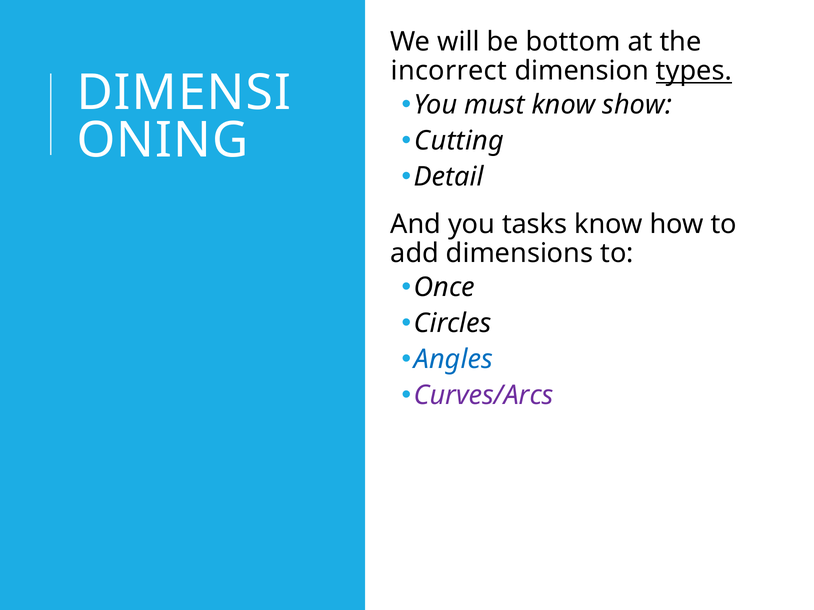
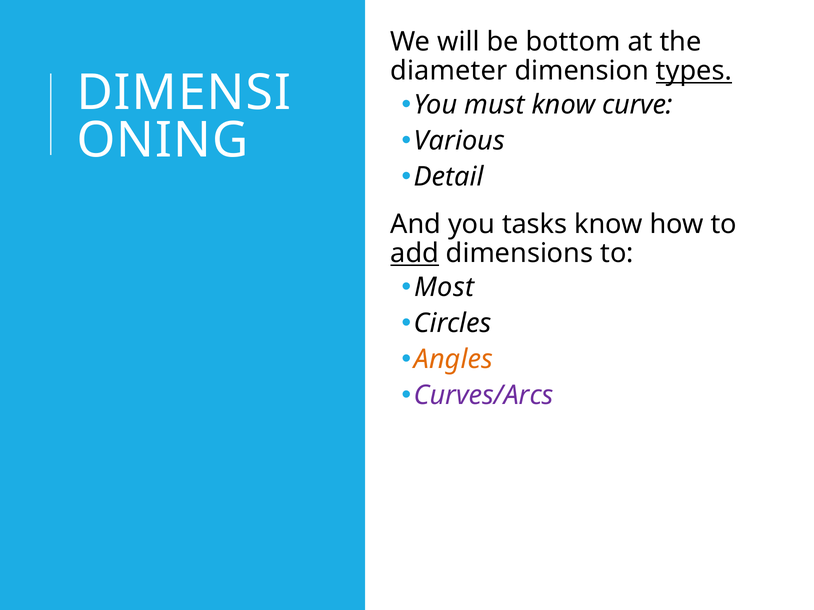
incorrect: incorrect -> diameter
show: show -> curve
Cutting: Cutting -> Various
add underline: none -> present
Once: Once -> Most
Angles colour: blue -> orange
